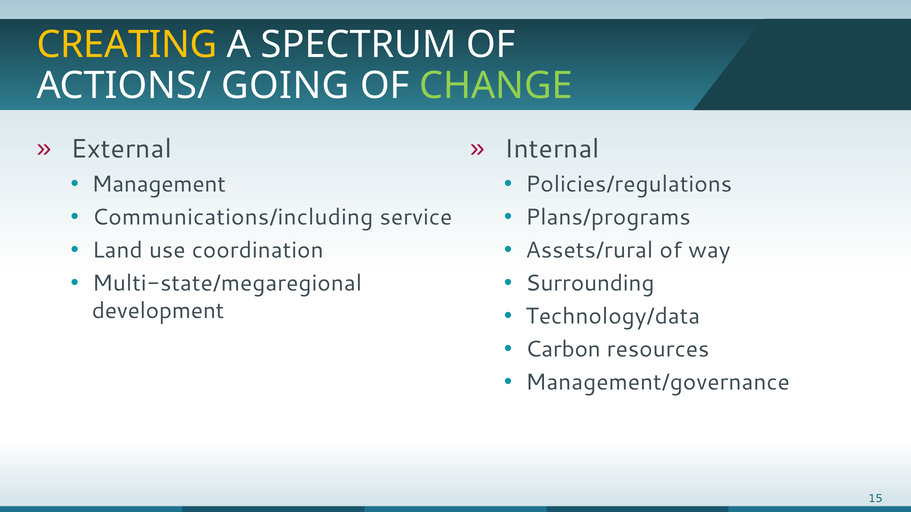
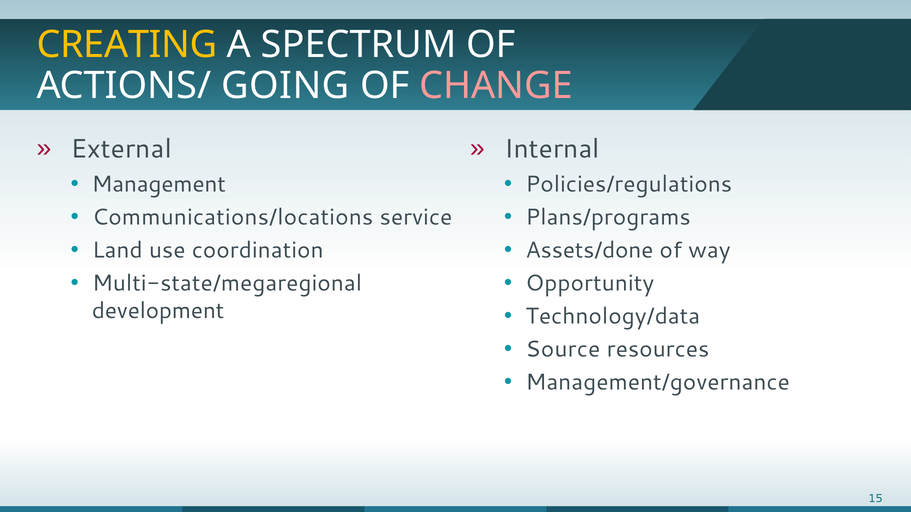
CHANGE colour: light green -> pink
Communications/including: Communications/including -> Communications/locations
Assets/rural: Assets/rural -> Assets/done
Surrounding: Surrounding -> Opportunity
Carbon: Carbon -> Source
